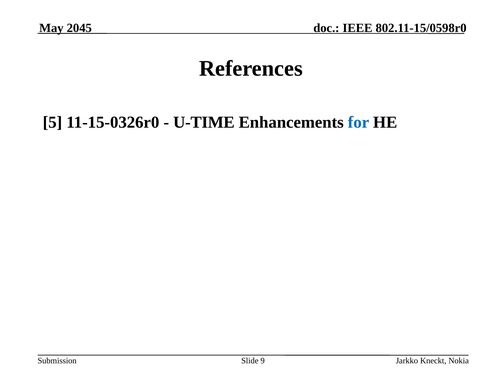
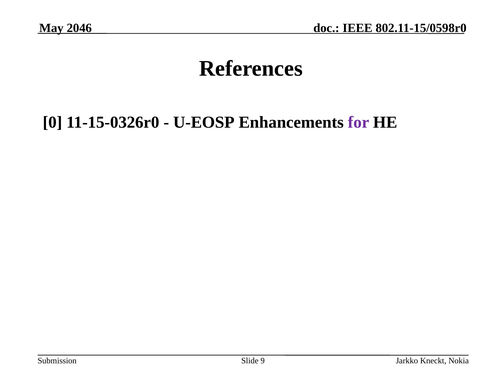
2045: 2045 -> 2046
5: 5 -> 0
U-TIME: U-TIME -> U-EOSP
for colour: blue -> purple
